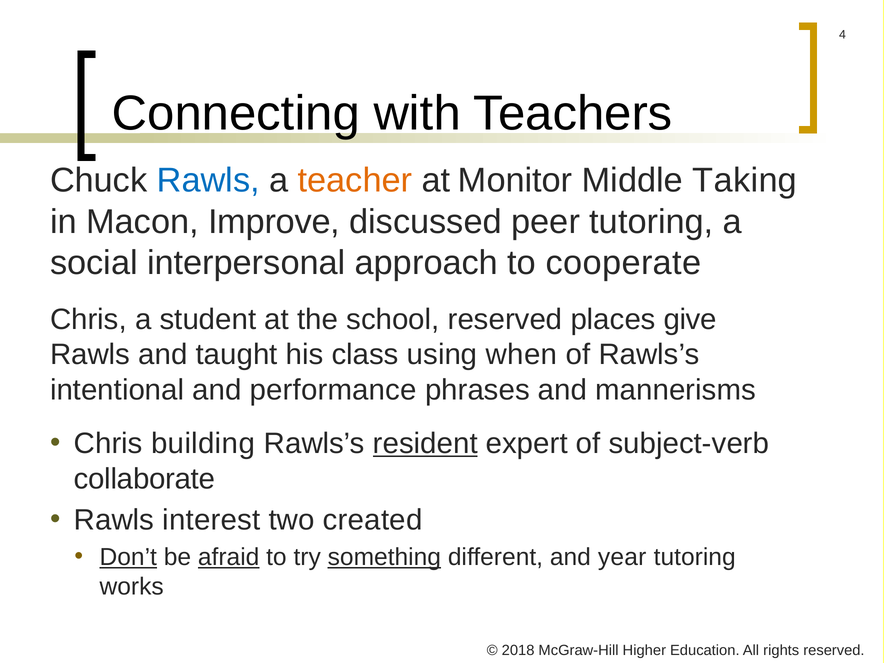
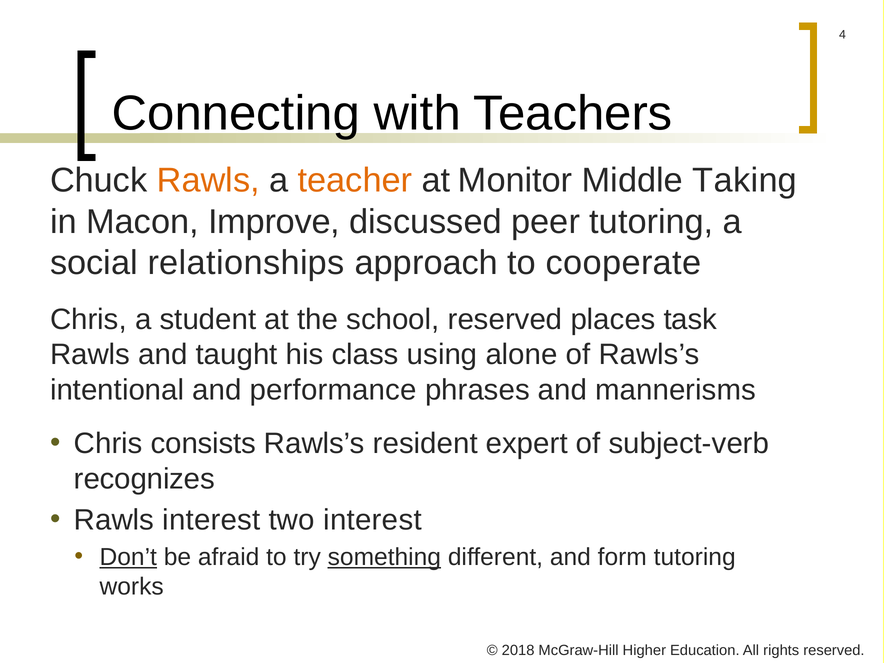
Rawls at (208, 181) colour: blue -> orange
interpersonal: interpersonal -> relationships
give: give -> task
when: when -> alone
building: building -> consists
resident underline: present -> none
collaborate: collaborate -> recognizes
two created: created -> interest
afraid underline: present -> none
year: year -> form
